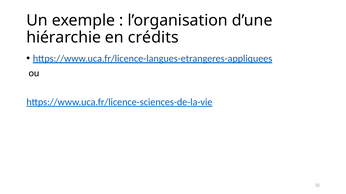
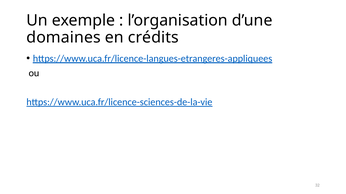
hiérarchie: hiérarchie -> domaines
